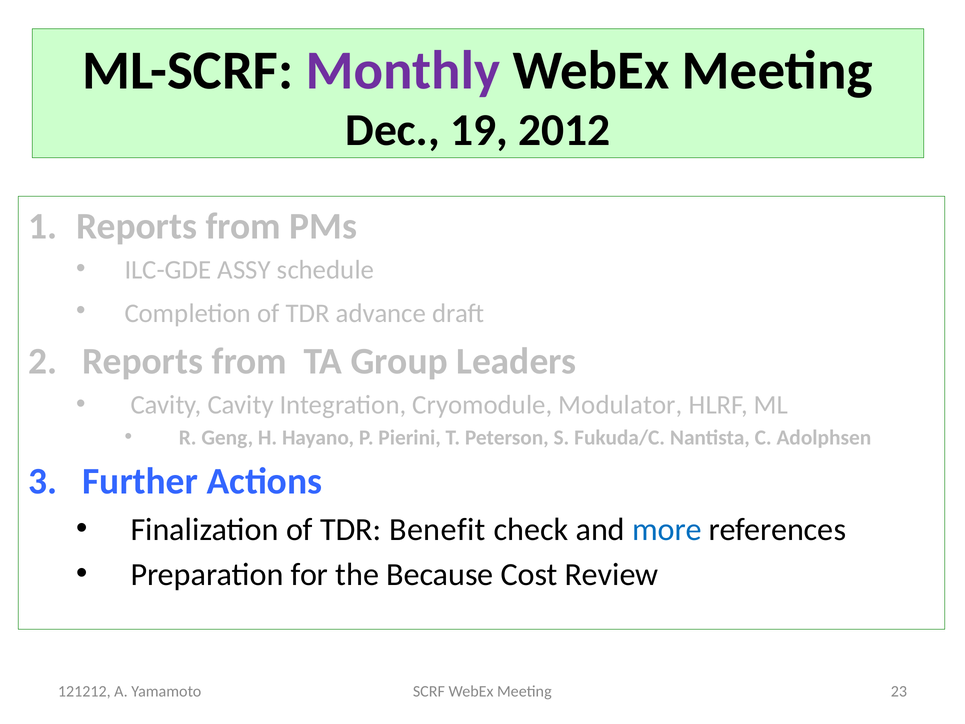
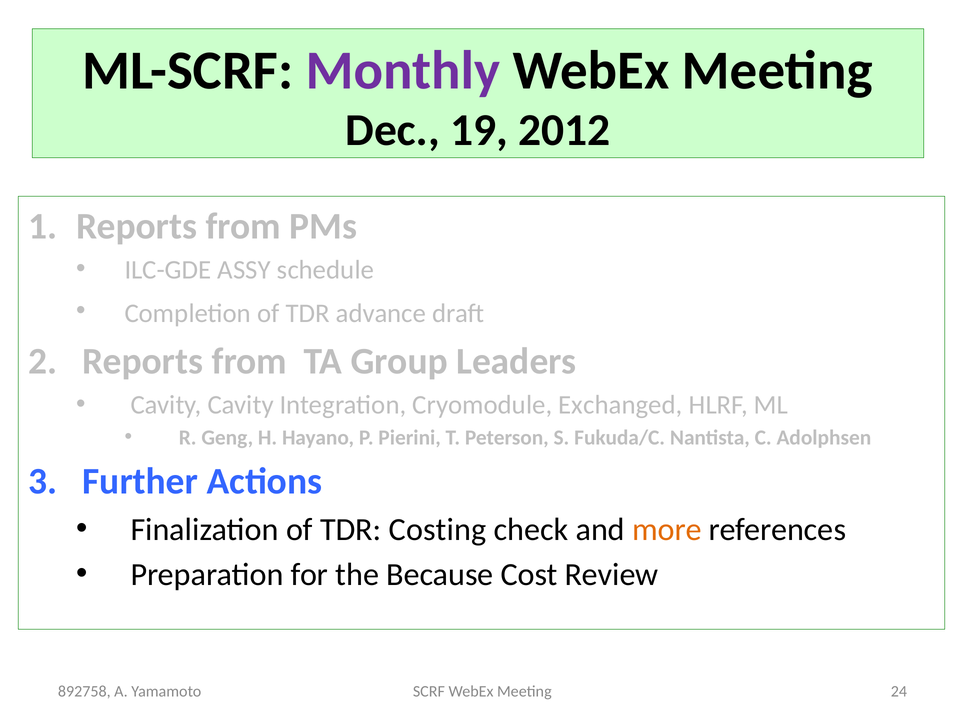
Modulator: Modulator -> Exchanged
Benefit: Benefit -> Costing
more colour: blue -> orange
23: 23 -> 24
121212: 121212 -> 892758
